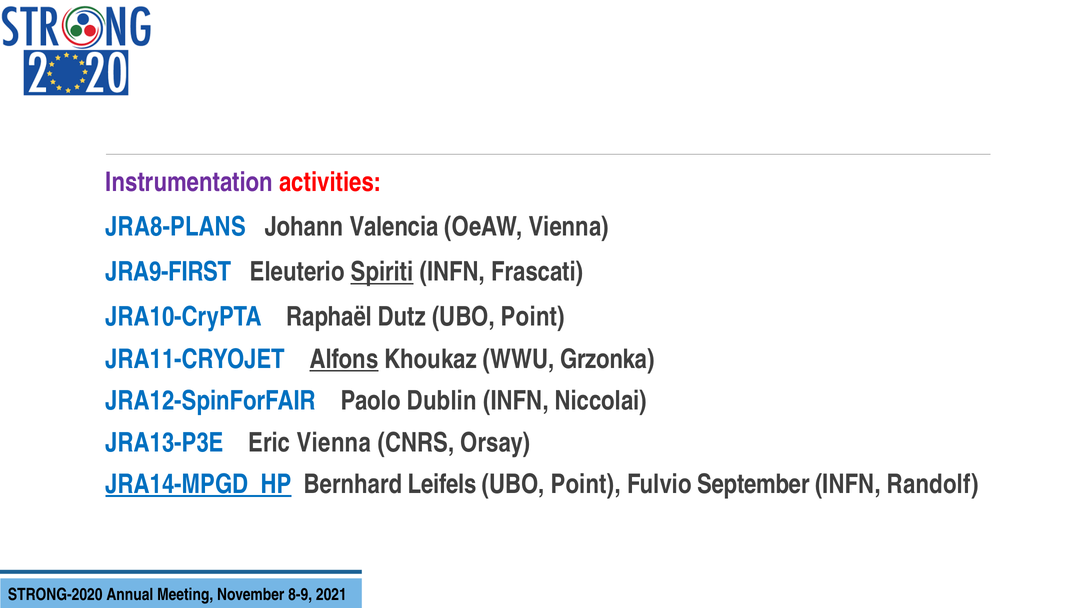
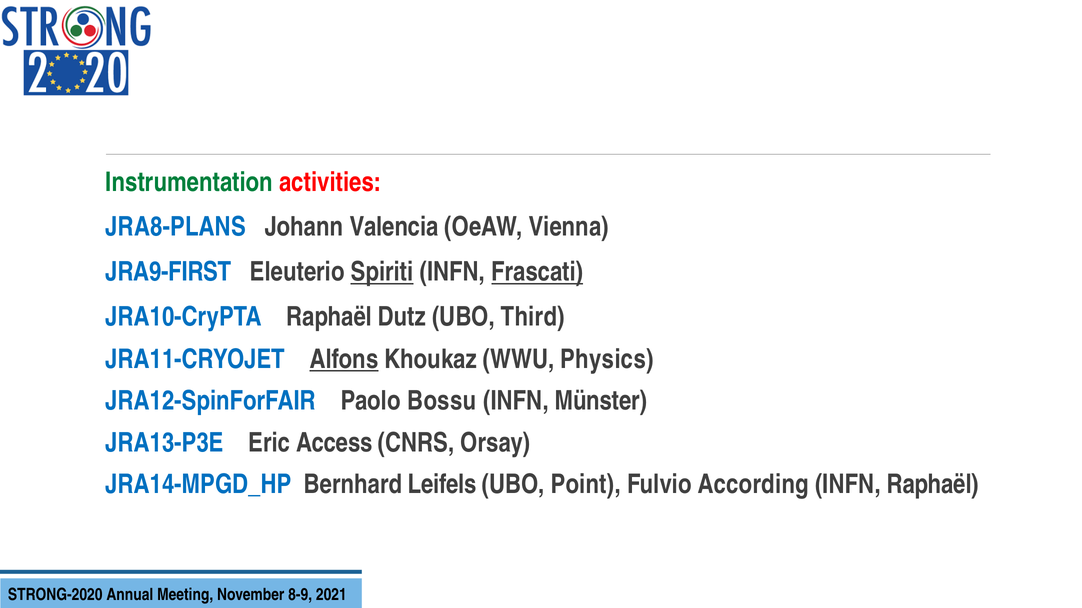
Instrumentation colour: purple -> green
Frascati underline: none -> present
Dutz UBO Point: Point -> Third
Grzonka: Grzonka -> Physics
Dublin: Dublin -> Bossu
Niccolai: Niccolai -> Münster
Eric Vienna: Vienna -> Access
JRA14-MPGD_HP underline: present -> none
September: September -> According
INFN Randolf: Randolf -> Raphaël
